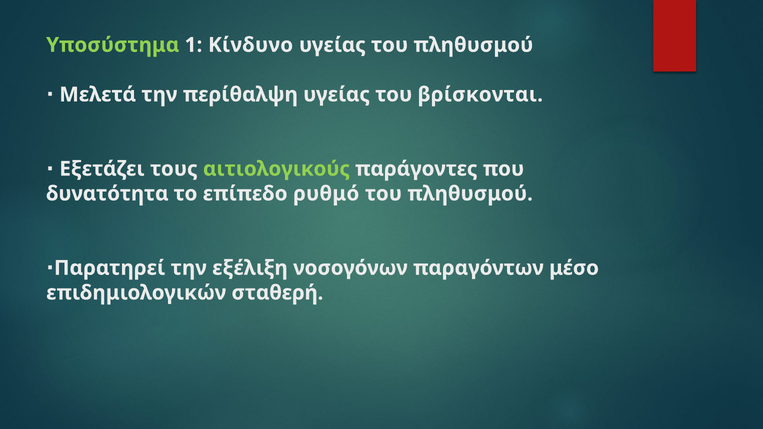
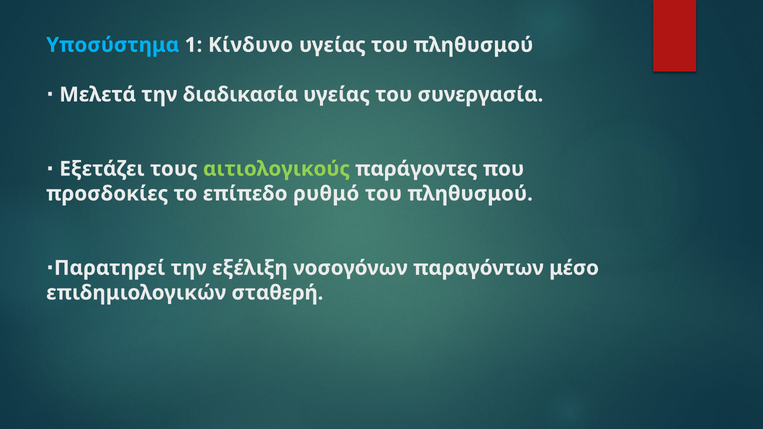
Υποσύστημα colour: light green -> light blue
περίθαλψη: περίθαλψη -> διαδικασία
βρίσκονται: βρίσκονται -> συνεργασία
δυνατότητα: δυνατότητα -> προσδοκίες
